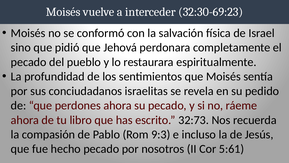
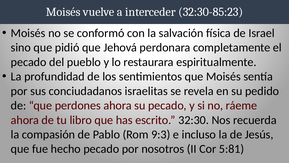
32:30-69:23: 32:30-69:23 -> 32:30-85:23
32:73: 32:73 -> 32:30
5:61: 5:61 -> 5:81
